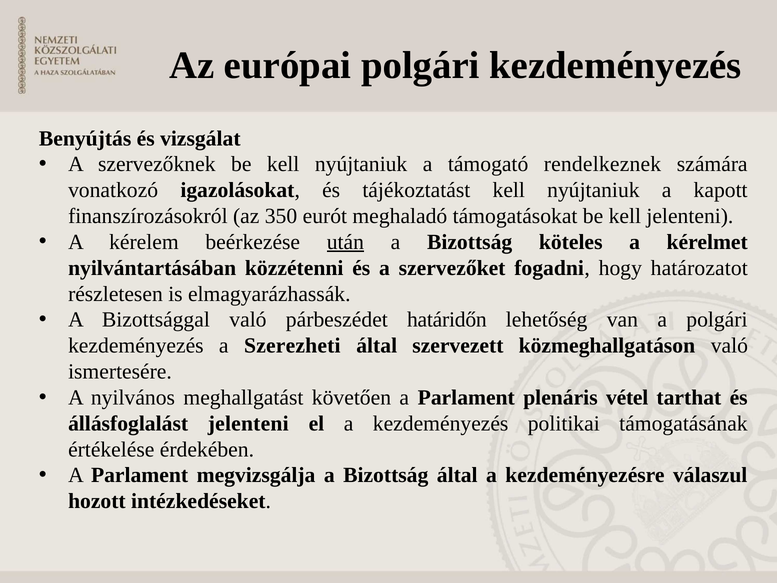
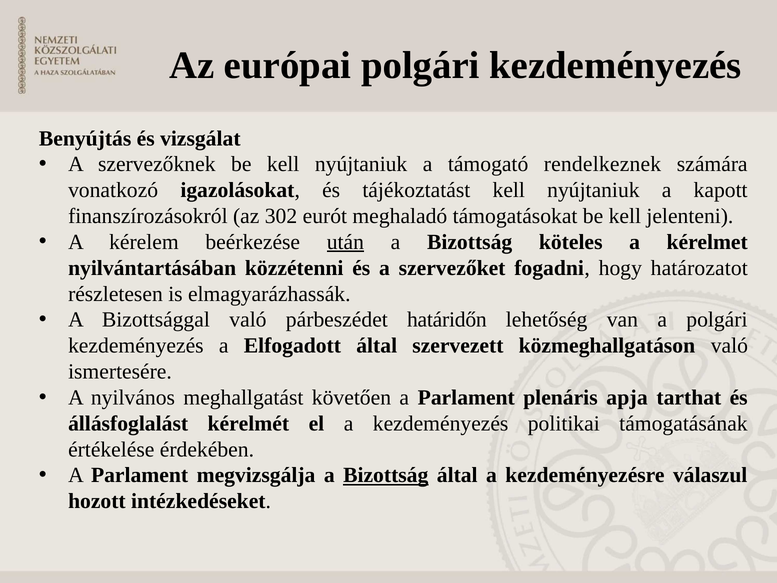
350: 350 -> 302
Szerezheti: Szerezheti -> Elfogadott
vétel: vétel -> apja
állásfoglalást jelenteni: jelenteni -> kérelmét
Bizottság at (386, 475) underline: none -> present
